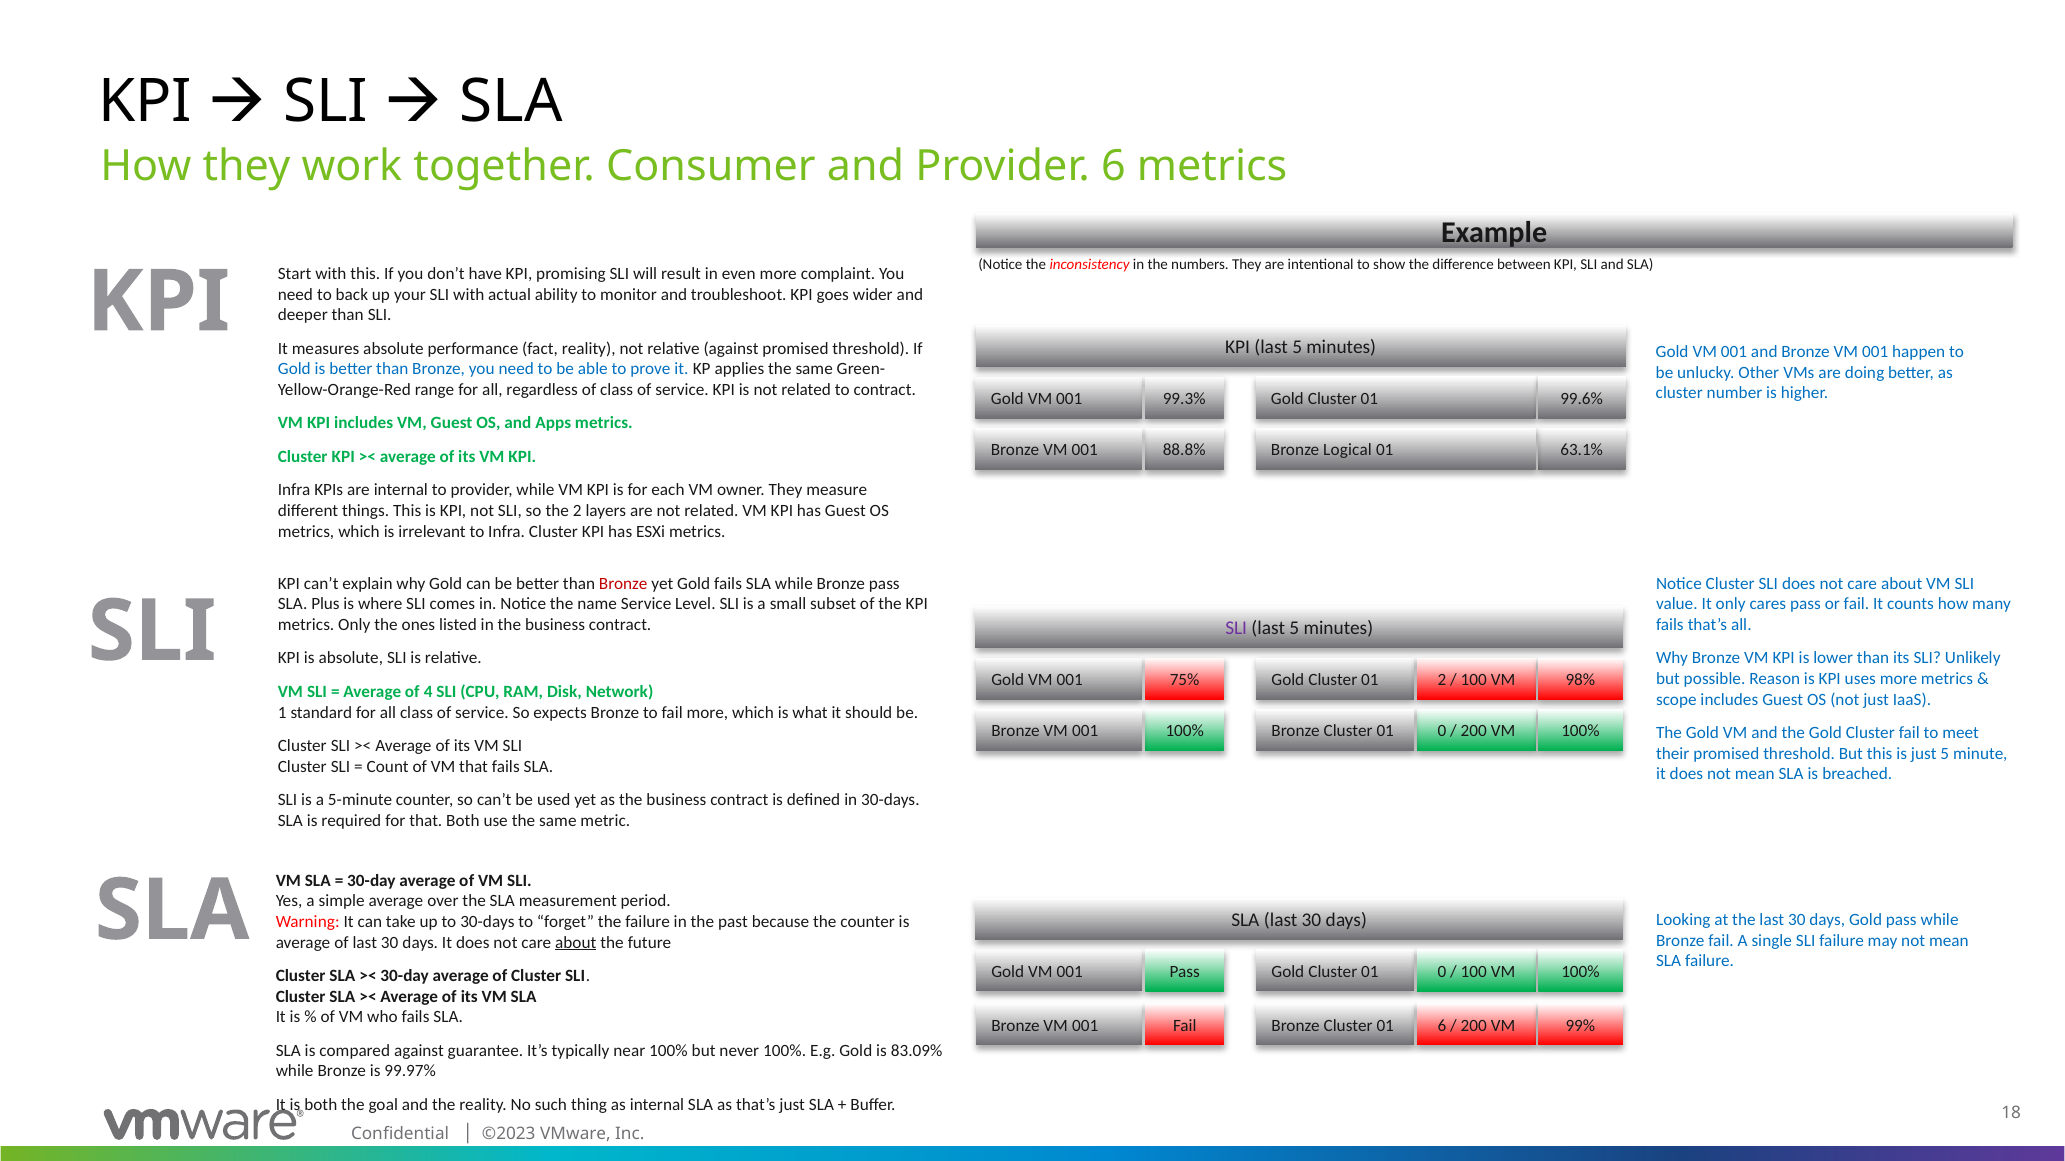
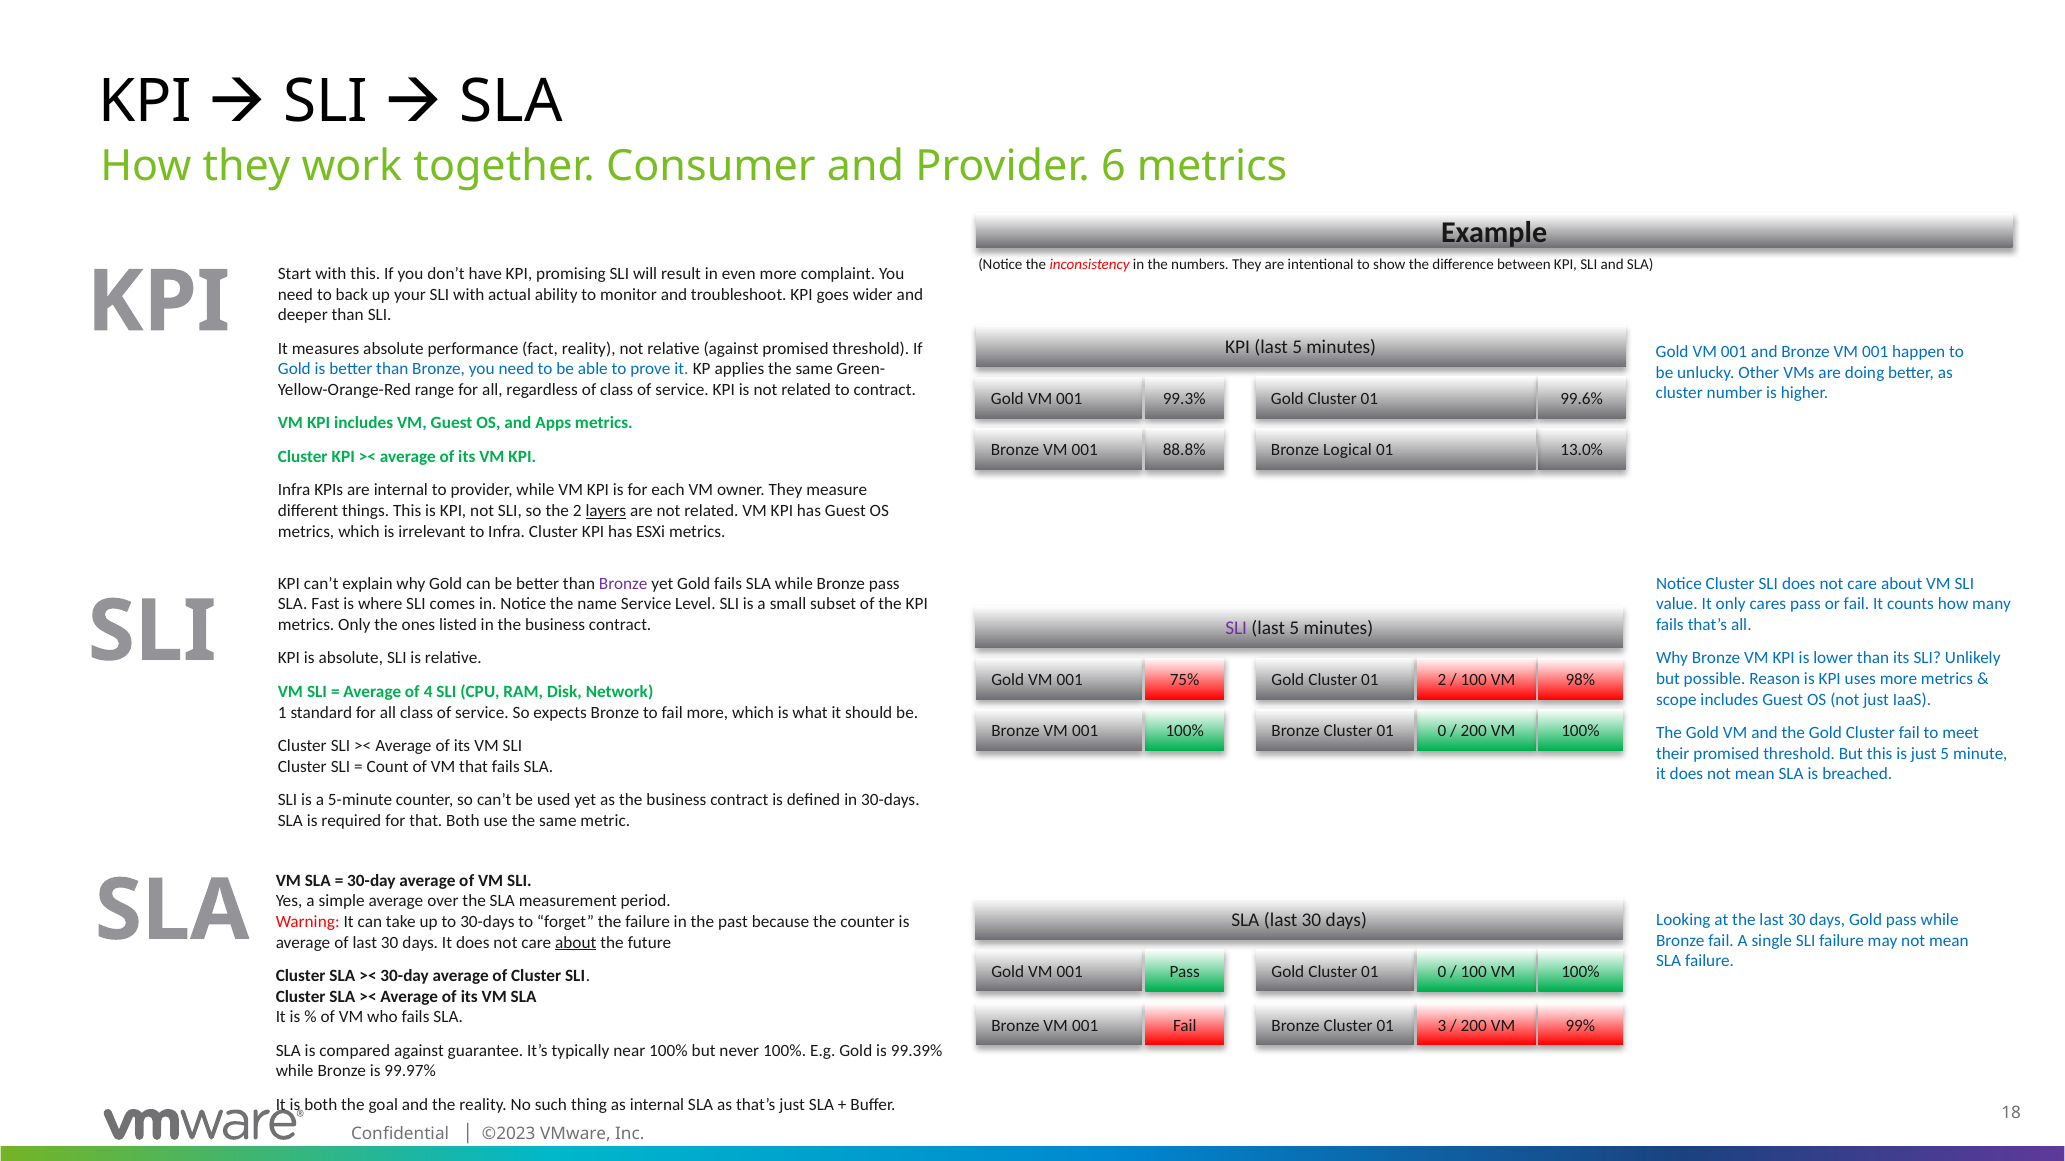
63.1%: 63.1% -> 13.0%
layers underline: none -> present
Bronze at (623, 584) colour: red -> purple
Plus: Plus -> Fast
01 6: 6 -> 3
83.09%: 83.09% -> 99.39%
